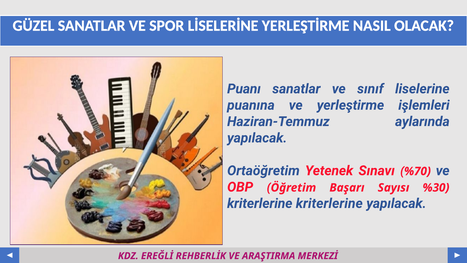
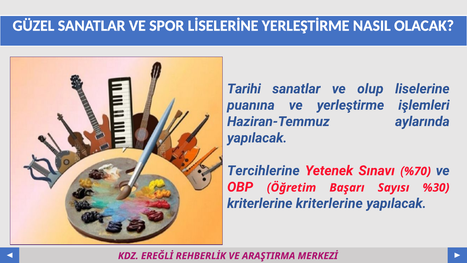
Puanı: Puanı -> Tarihi
sınıf: sınıf -> olup
Ortaöğretim: Ortaöğretim -> Tercihlerine
